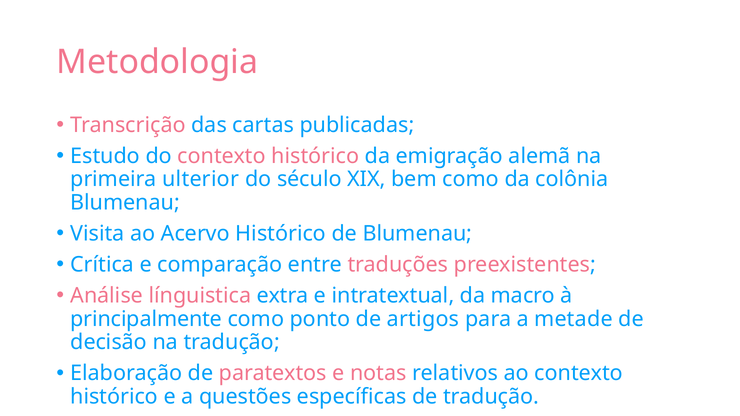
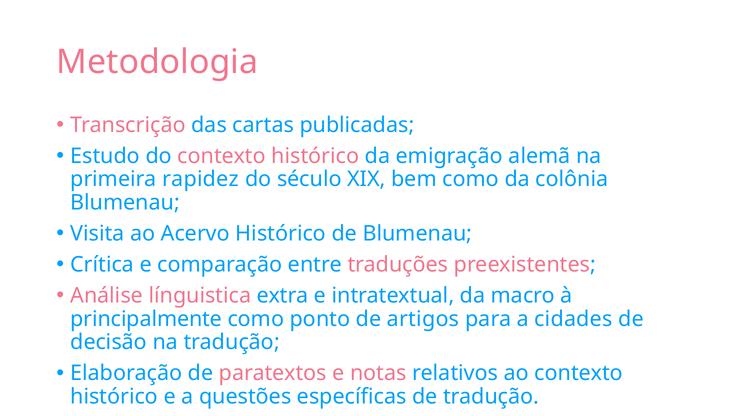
ulterior: ulterior -> rapidez
metade: metade -> cidades
